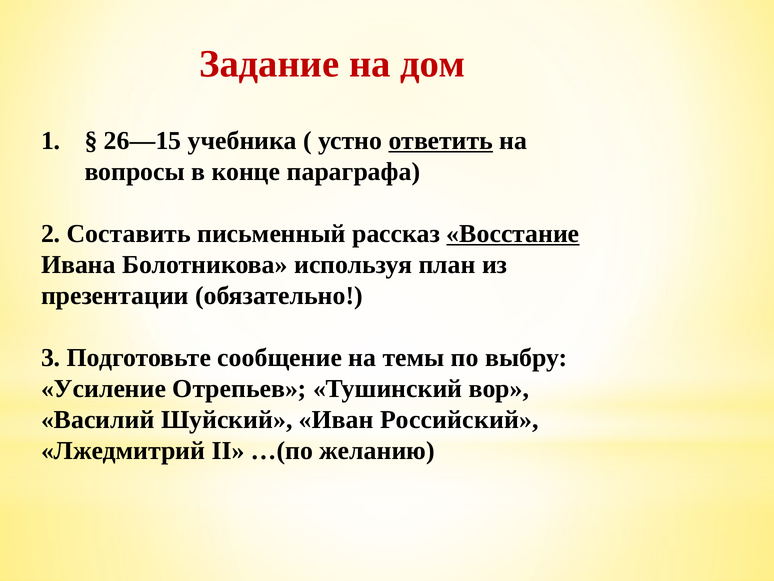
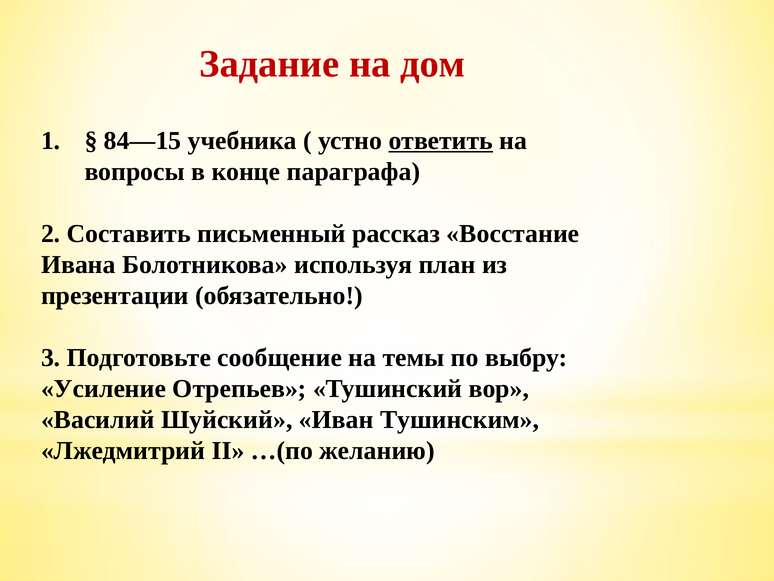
26—15: 26—15 -> 84—15
Восстание underline: present -> none
Российский: Российский -> Тушинским
